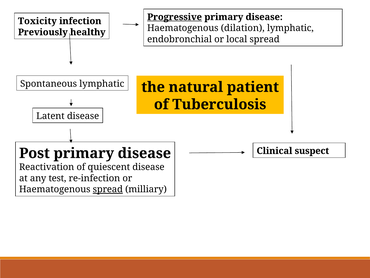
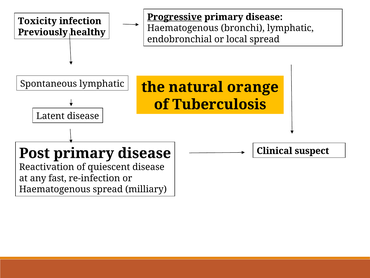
dilation: dilation -> bronchi
patient: patient -> orange
test: test -> fast
spread at (108, 189) underline: present -> none
